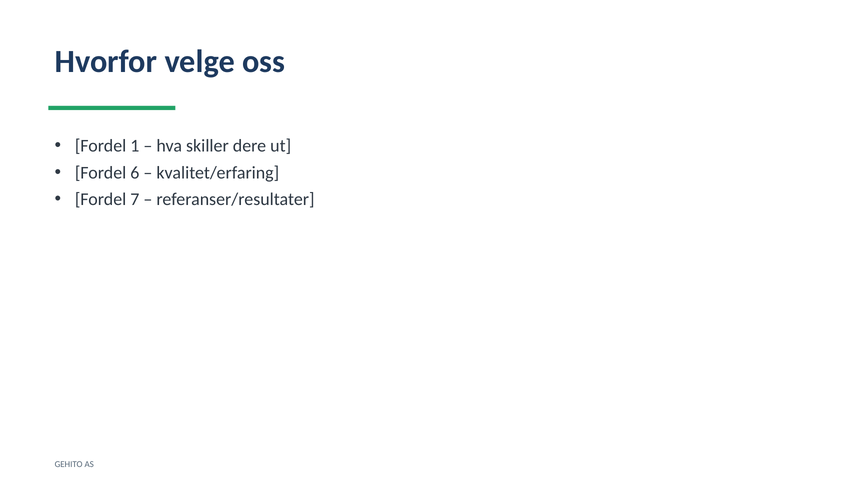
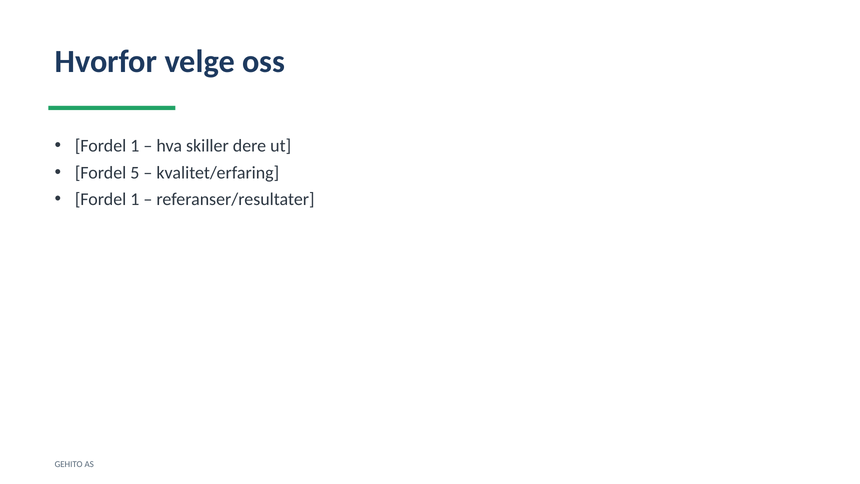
6: 6 -> 5
7 at (135, 199): 7 -> 1
